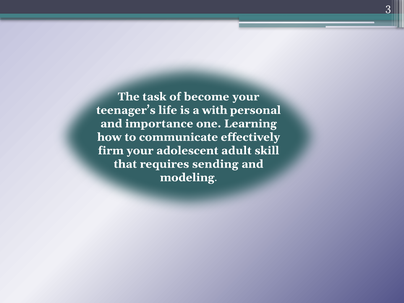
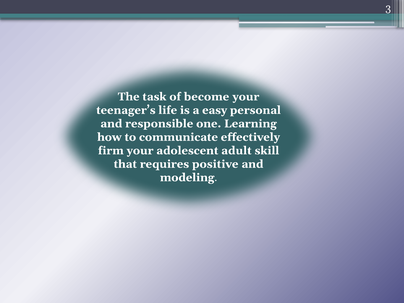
with: with -> easy
importance: importance -> responsible
sending: sending -> positive
